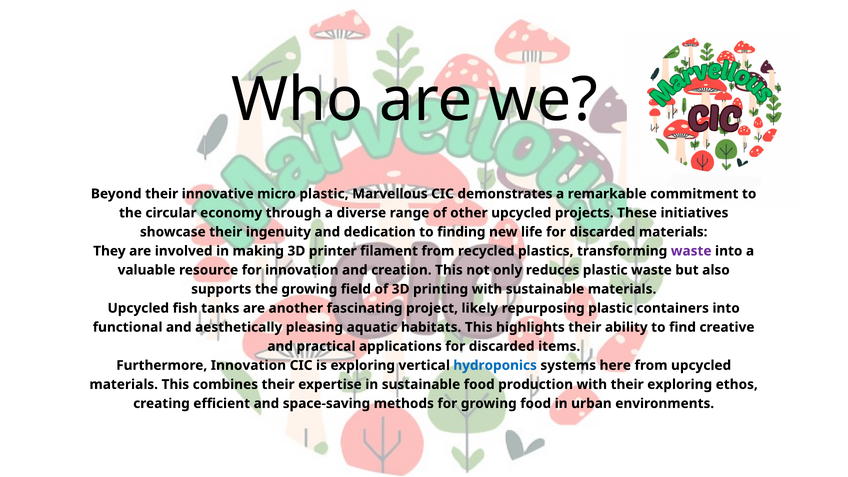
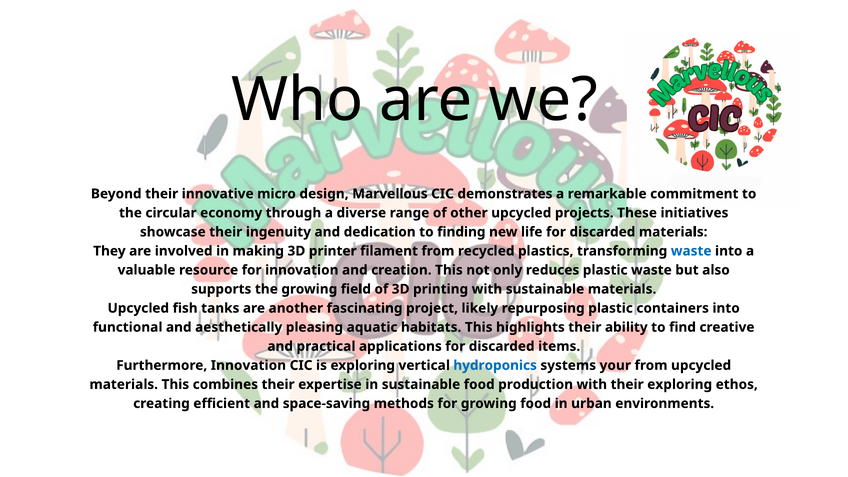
micro plastic: plastic -> design
waste at (691, 251) colour: purple -> blue
here: here -> your
